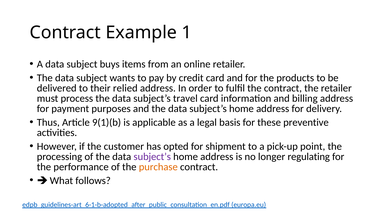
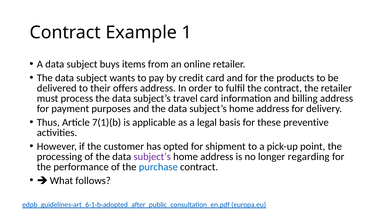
relied: relied -> offers
9(1)(b: 9(1)(b -> 7(1)(b
regulating: regulating -> regarding
purchase colour: orange -> blue
